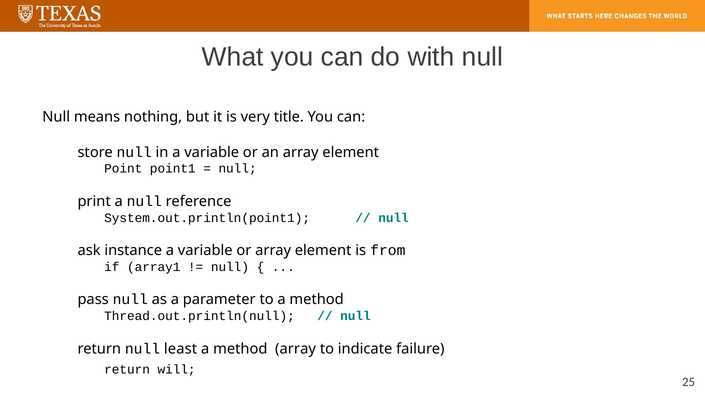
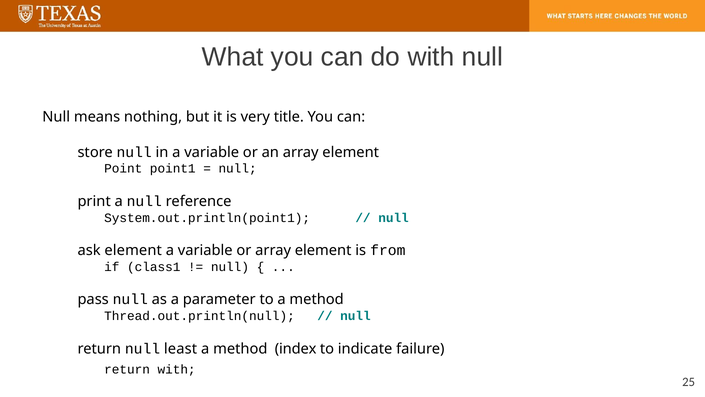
ask instance: instance -> element
array1: array1 -> class1
method array: array -> index
return will: will -> with
